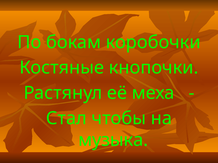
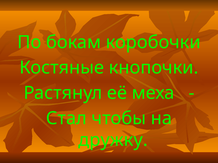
музыка: музыка -> дружку
